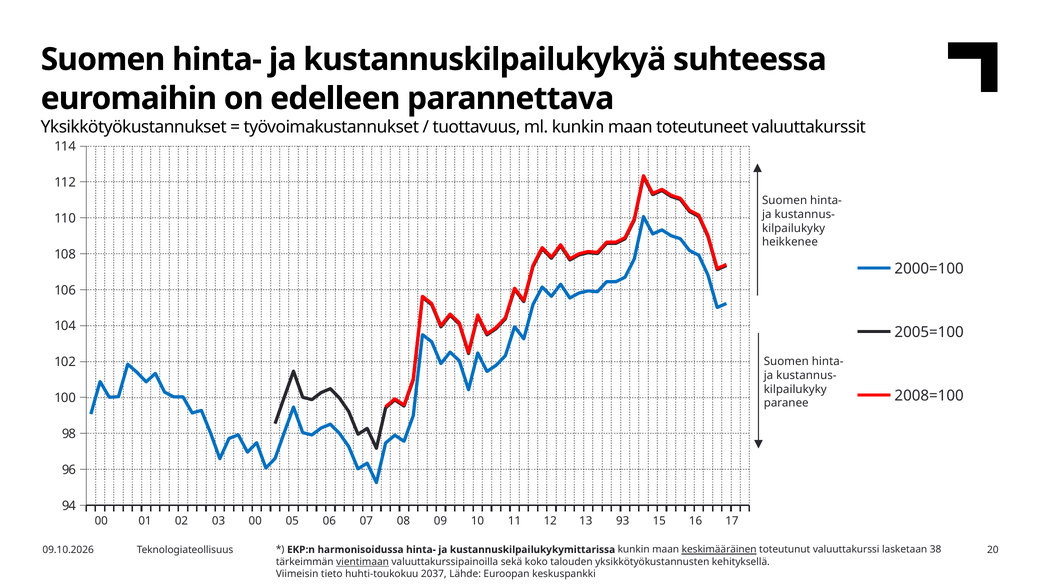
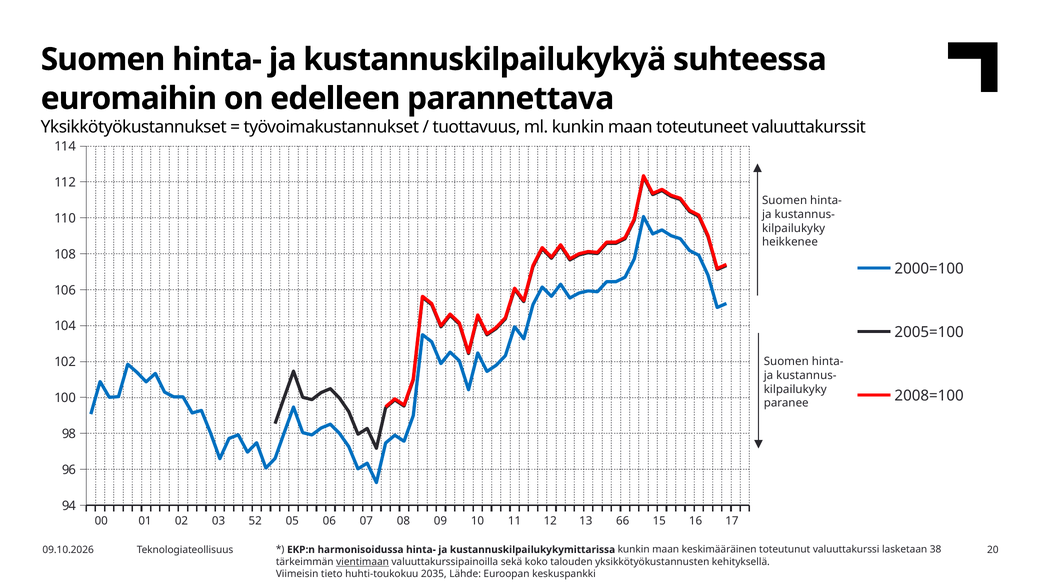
03 00: 00 -> 52
93: 93 -> 66
keskimääräinen underline: present -> none
2037: 2037 -> 2035
